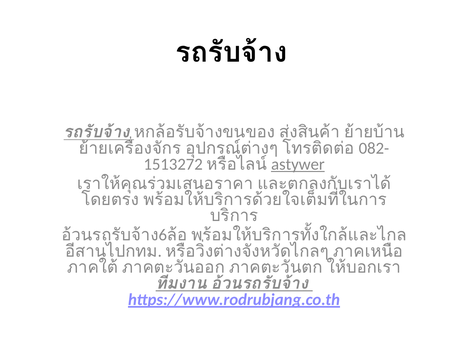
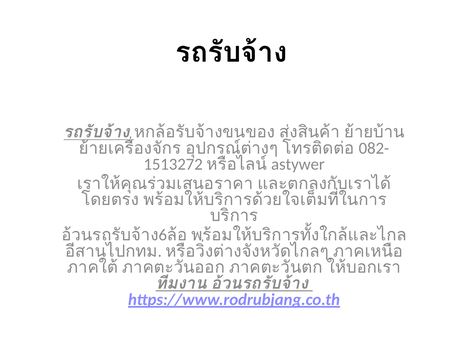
astywer underline: present -> none
